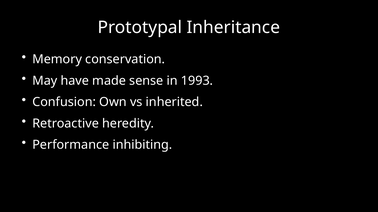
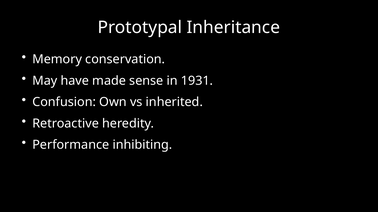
1993: 1993 -> 1931
